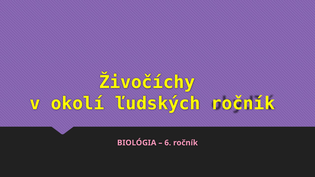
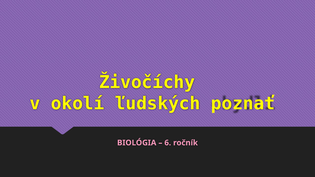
ľudských ročník: ročník -> poznať
